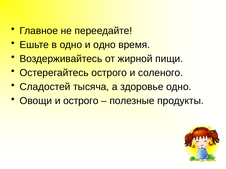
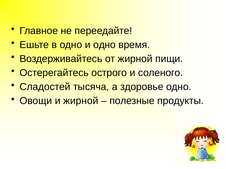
и острого: острого -> жирной
